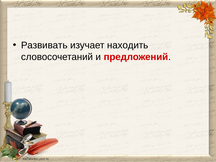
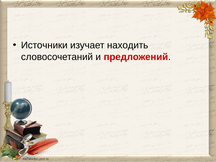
Развивать: Развивать -> Источники
